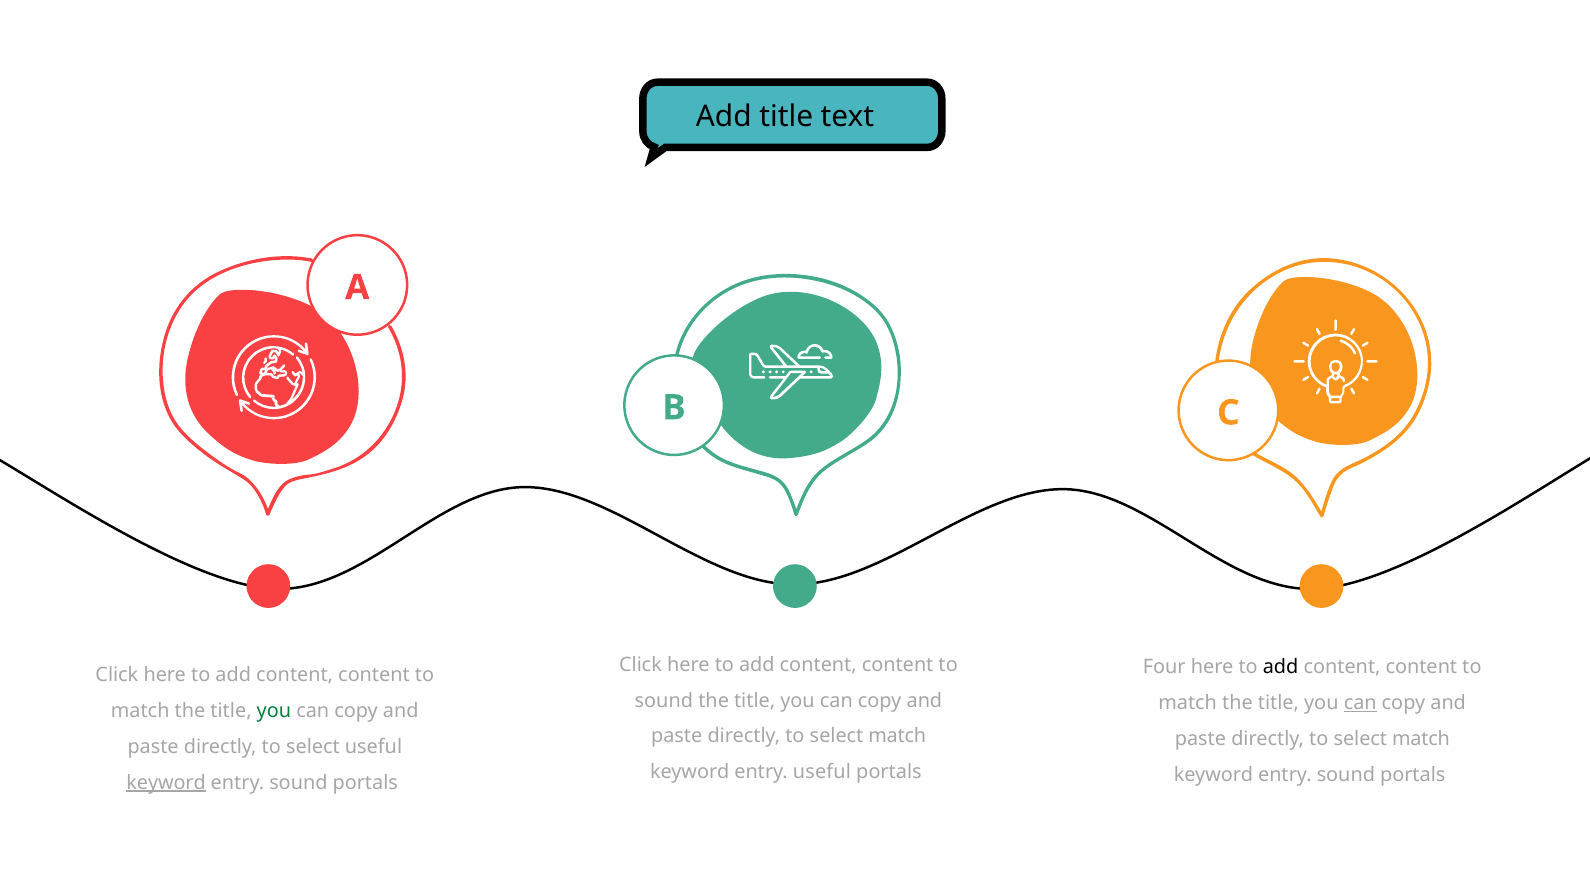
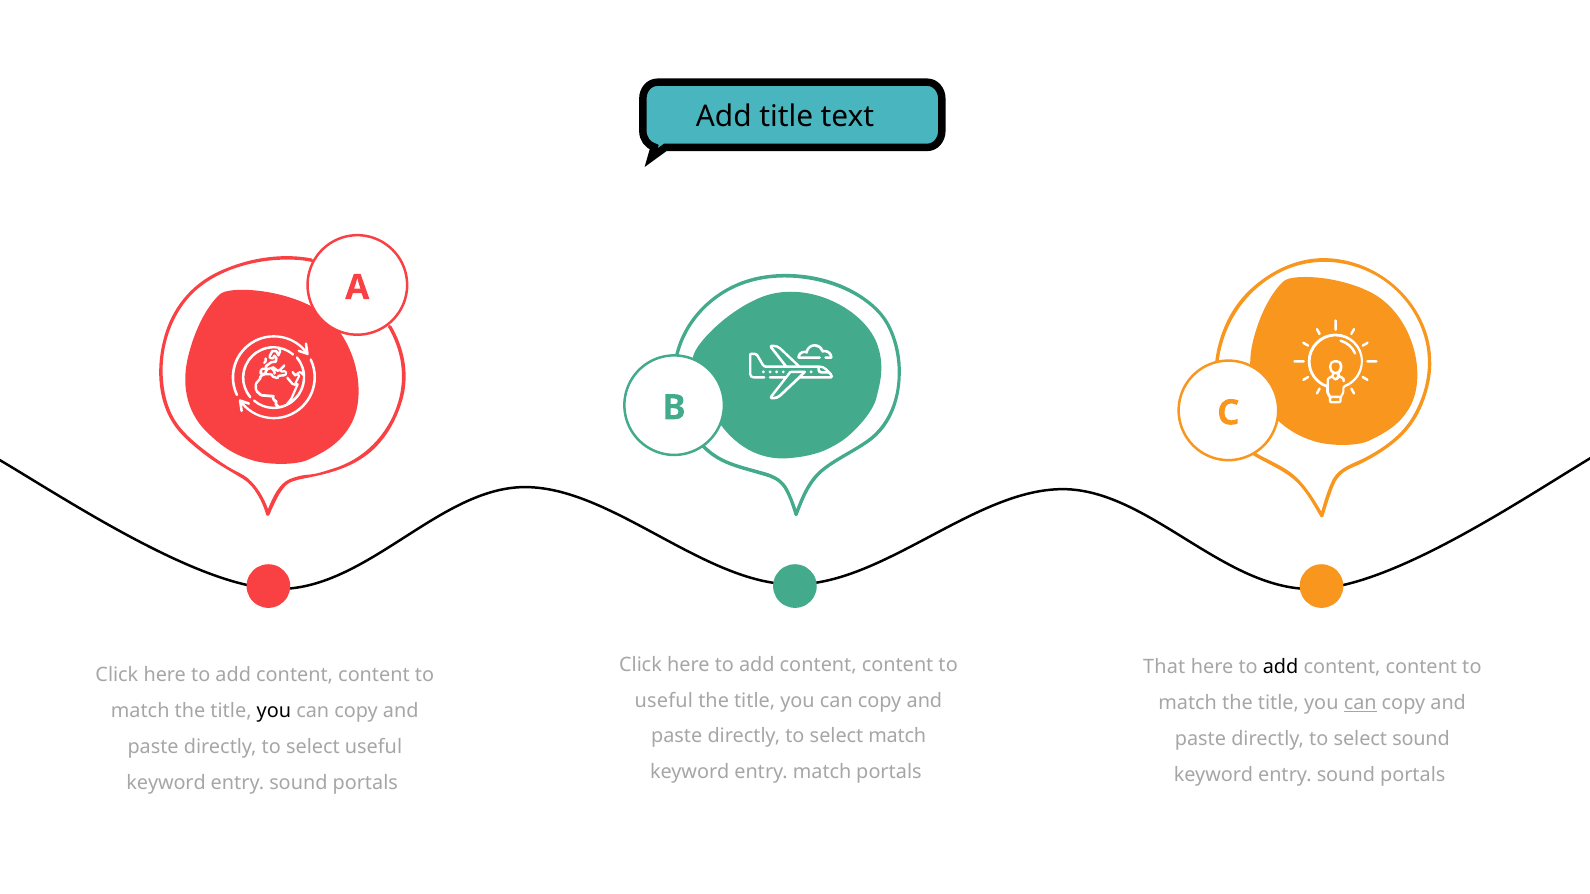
Four: Four -> That
sound at (664, 701): sound -> useful
you at (274, 711) colour: green -> black
match at (1421, 739): match -> sound
entry useful: useful -> match
keyword at (166, 783) underline: present -> none
